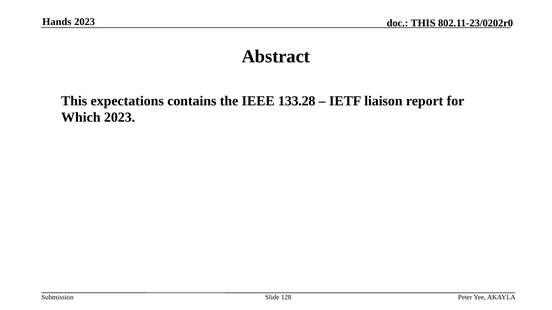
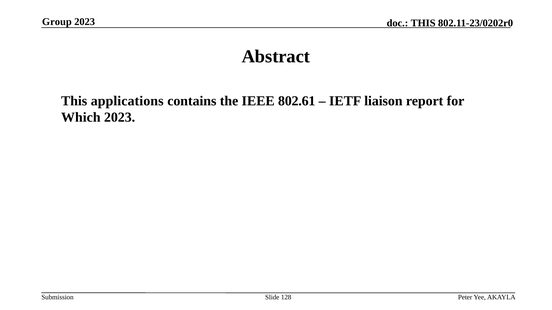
Hands: Hands -> Group
expectations: expectations -> applications
133.28: 133.28 -> 802.61
